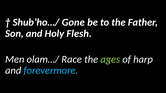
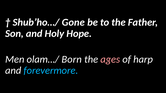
Flesh: Flesh -> Hope
Race: Race -> Born
ages colour: light green -> pink
